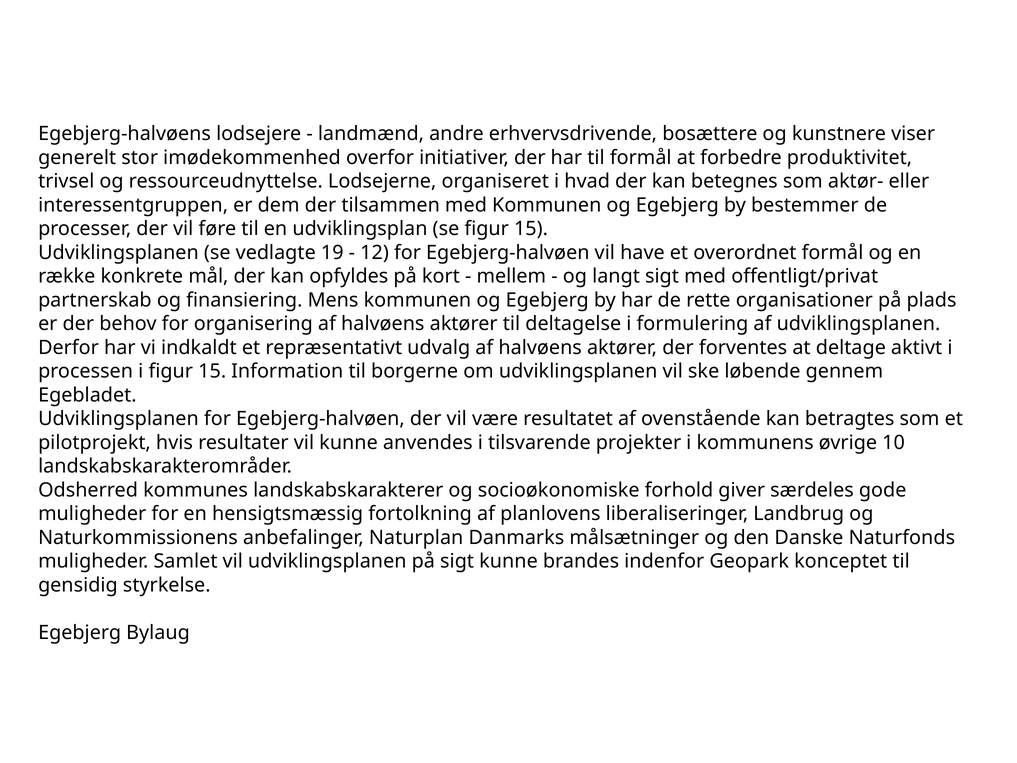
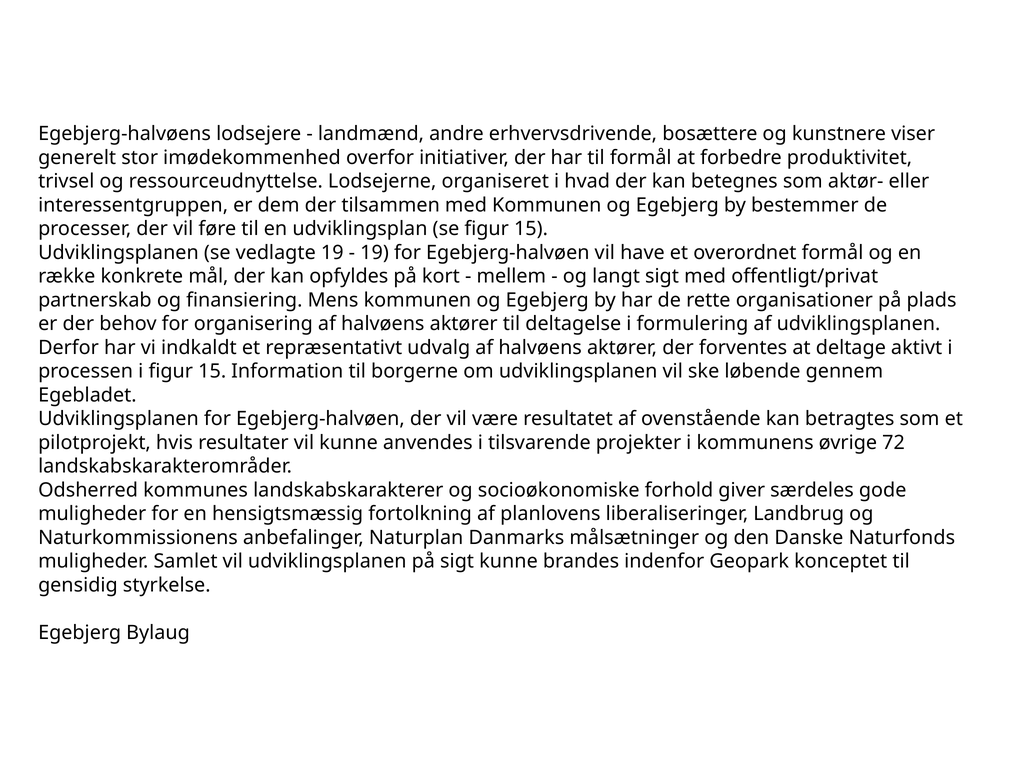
12 at (375, 253): 12 -> 19
10: 10 -> 72
